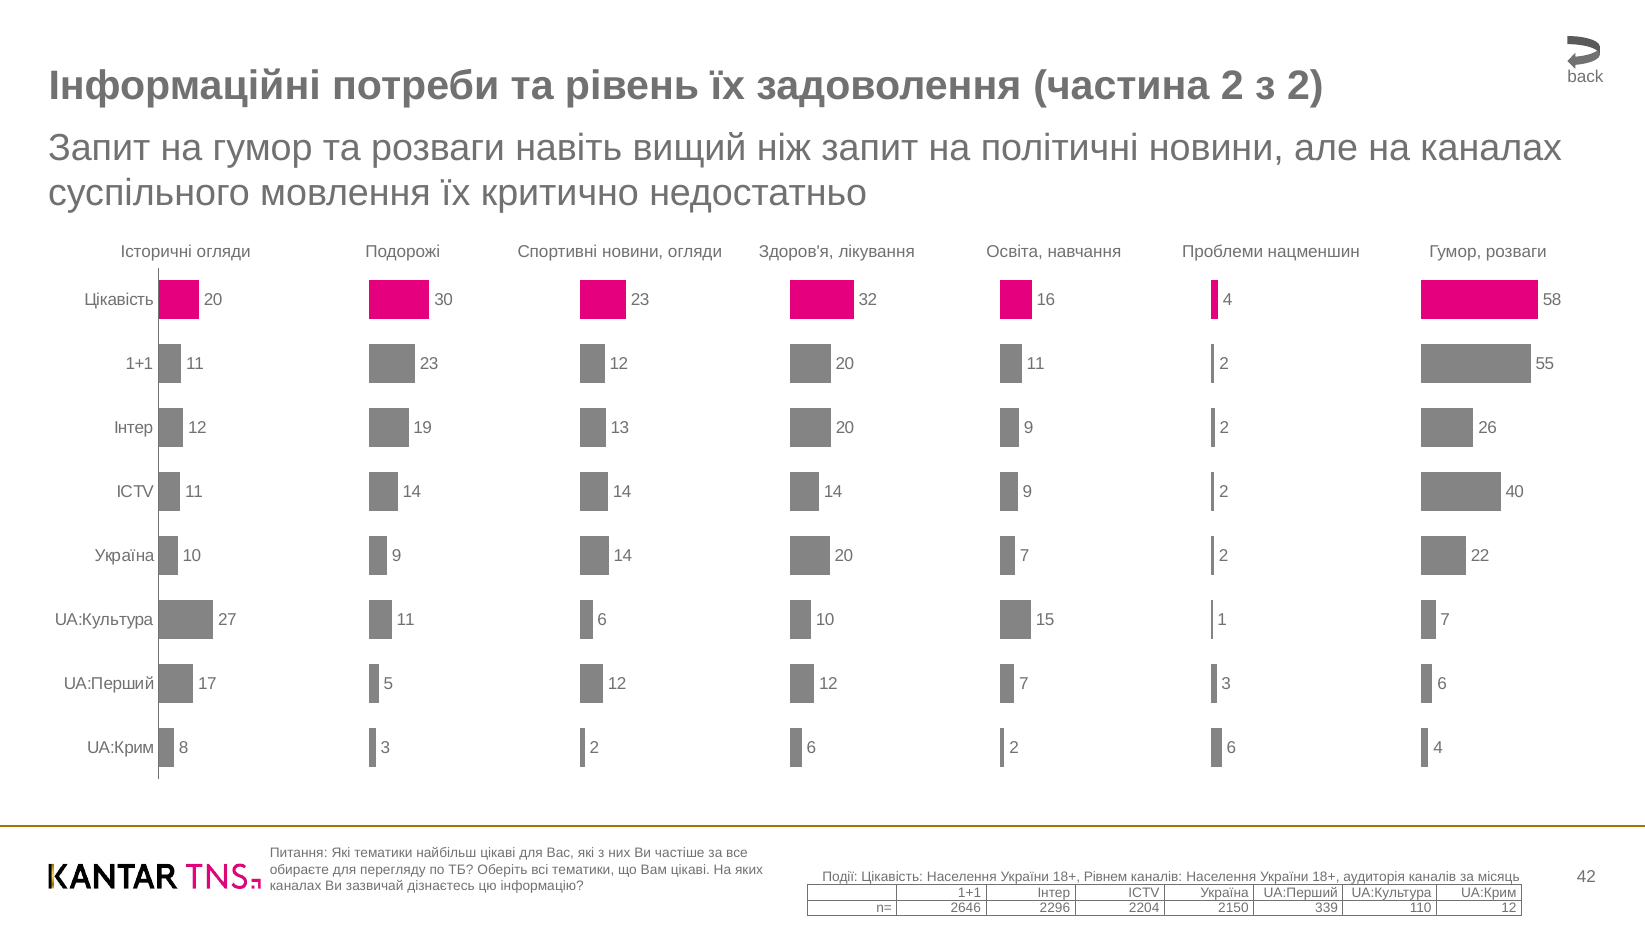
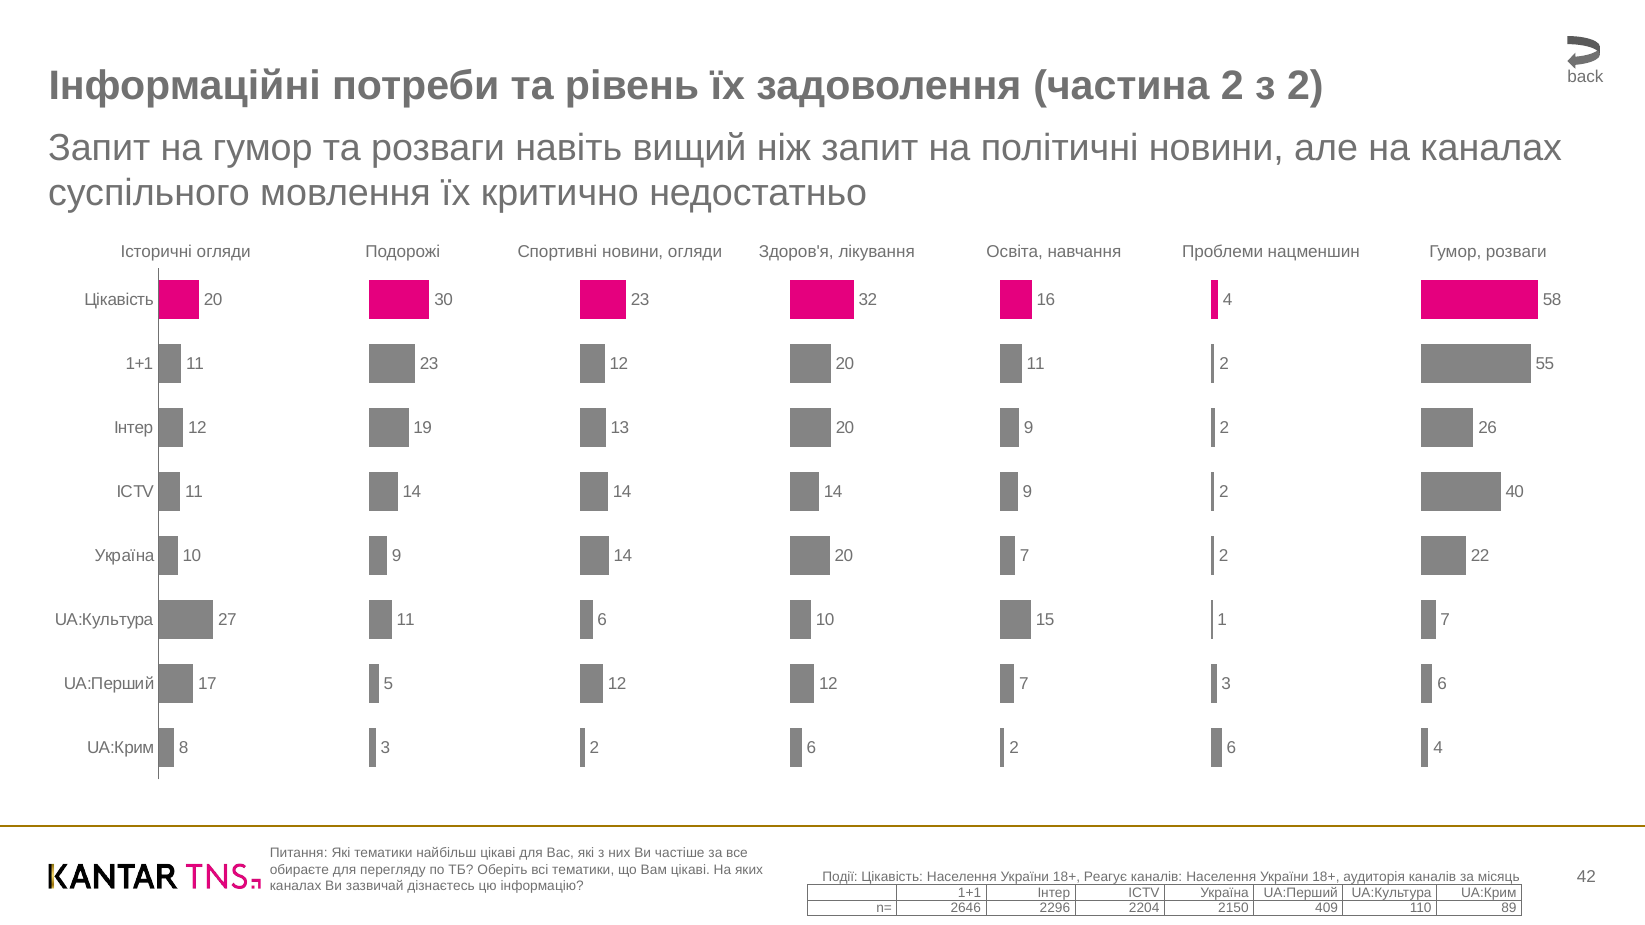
Рівнем: Рівнем -> Реагує
339: 339 -> 409
110 12: 12 -> 89
